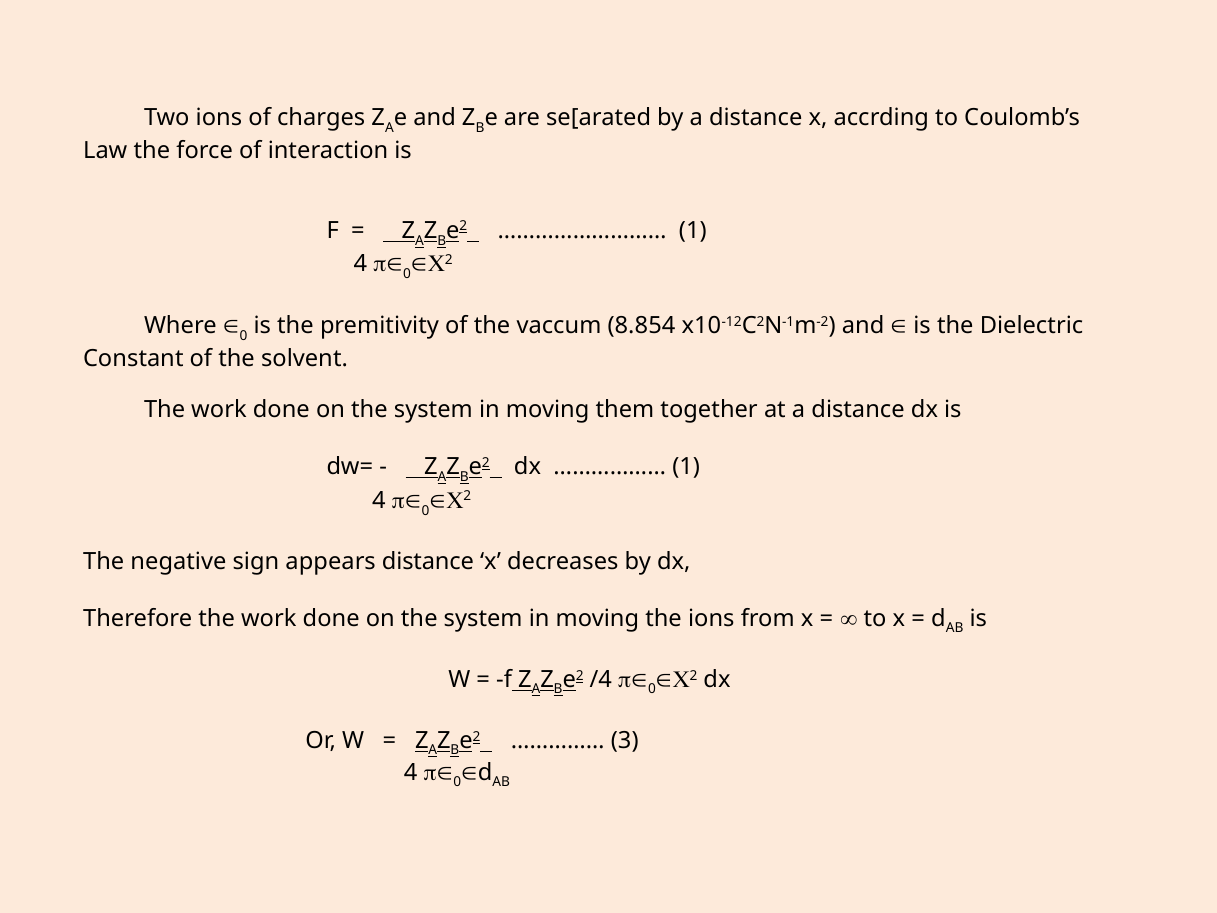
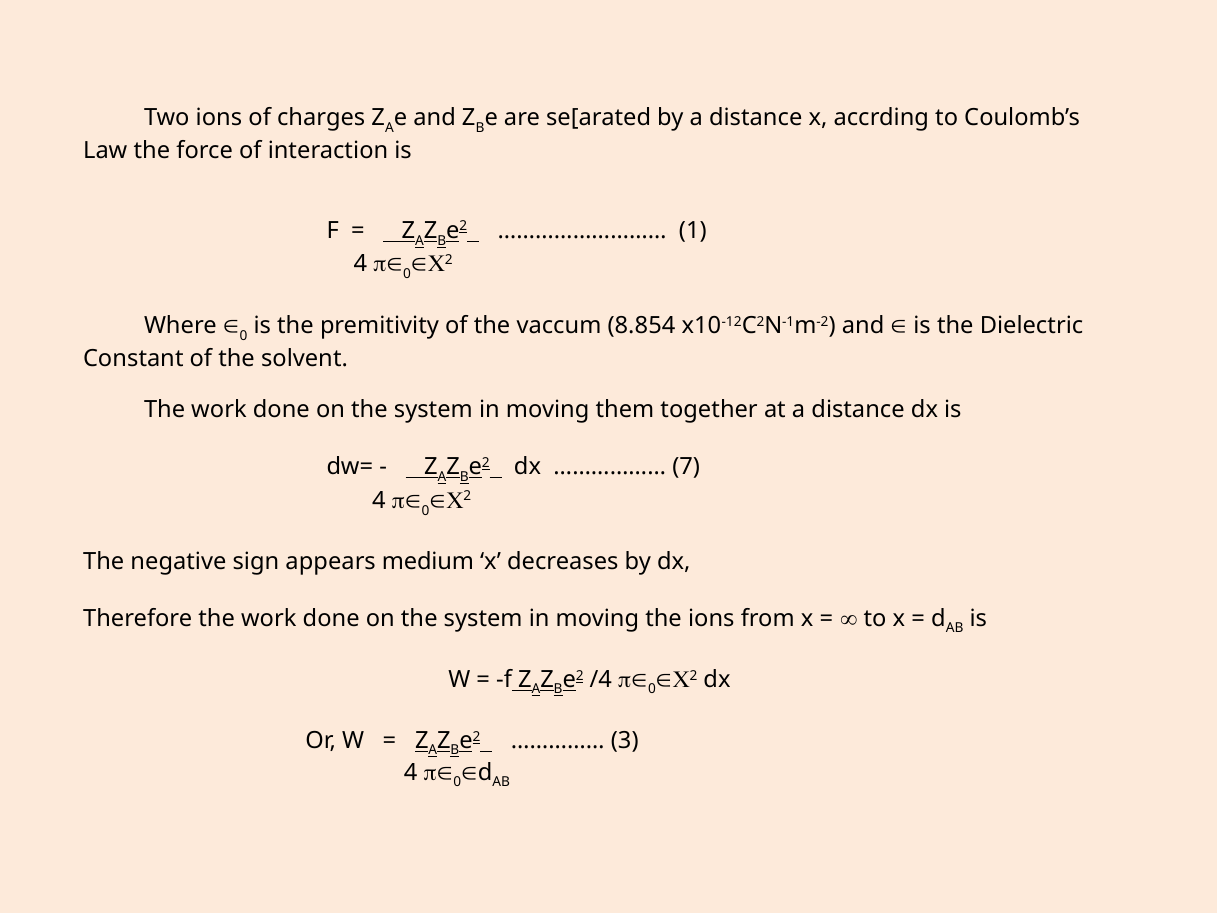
1 at (686, 467): 1 -> 7
appears distance: distance -> medium
